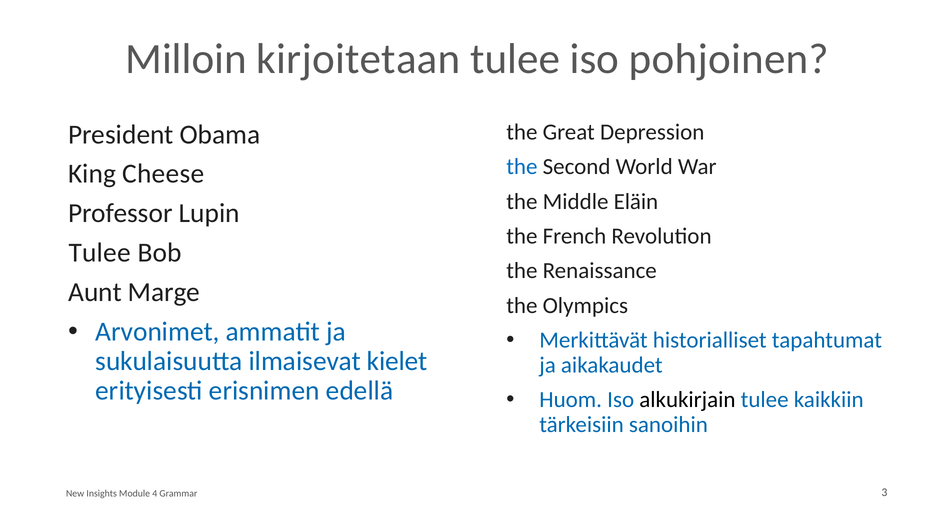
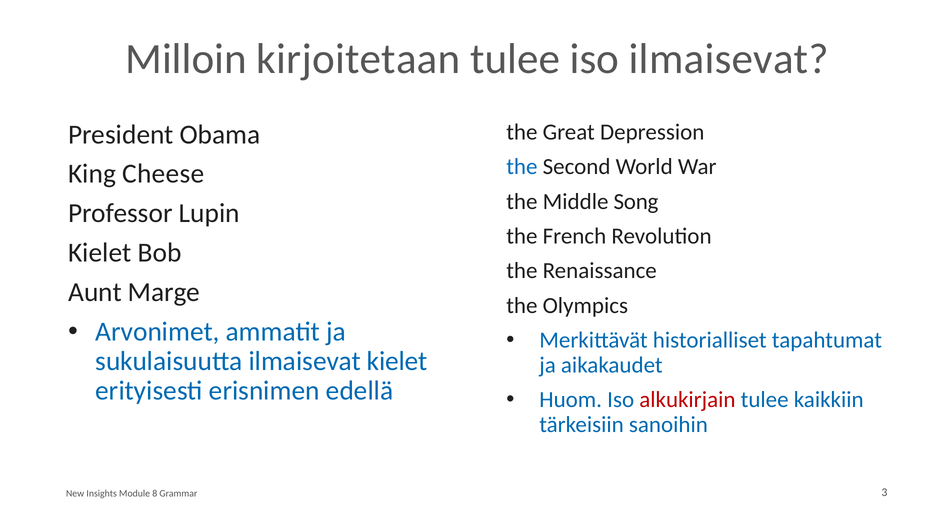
iso pohjoinen: pohjoinen -> ilmaisevat
Eläin: Eläin -> Song
Tulee at (100, 253): Tulee -> Kielet
alkukirjain colour: black -> red
4: 4 -> 8
